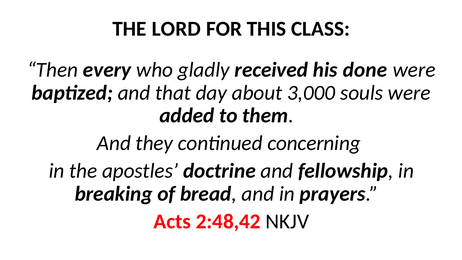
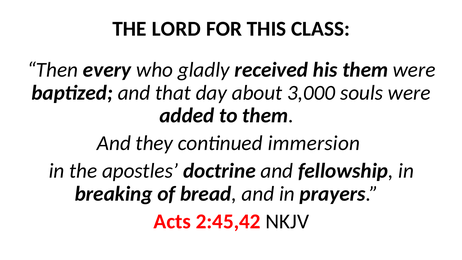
his done: done -> them
concerning: concerning -> immersion
2:48,42: 2:48,42 -> 2:45,42
